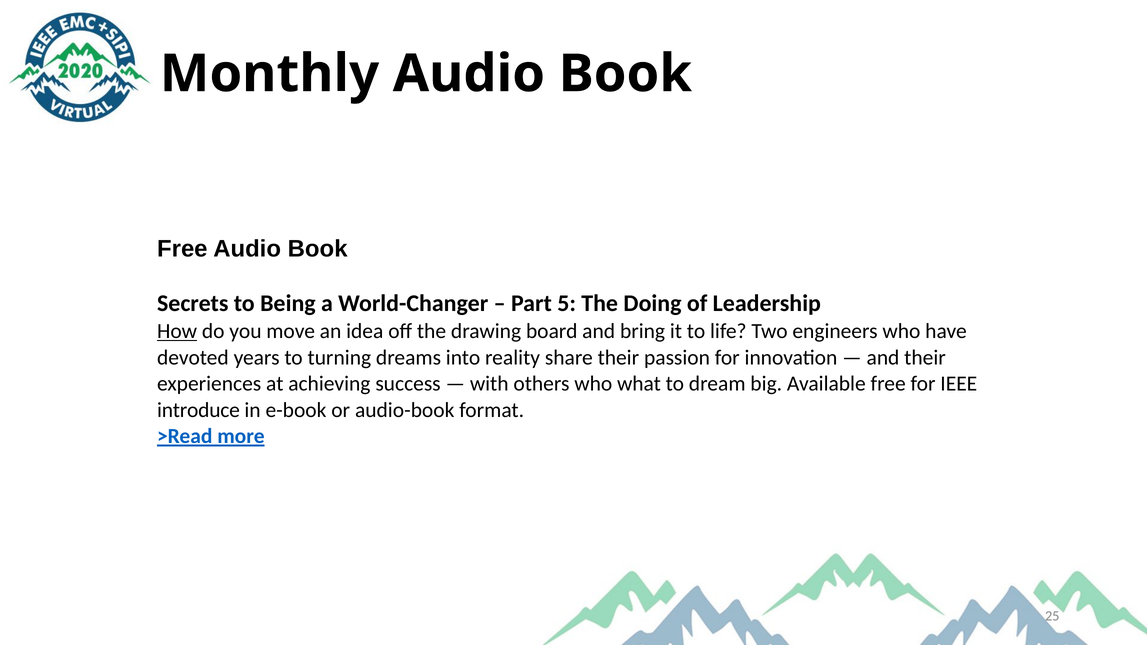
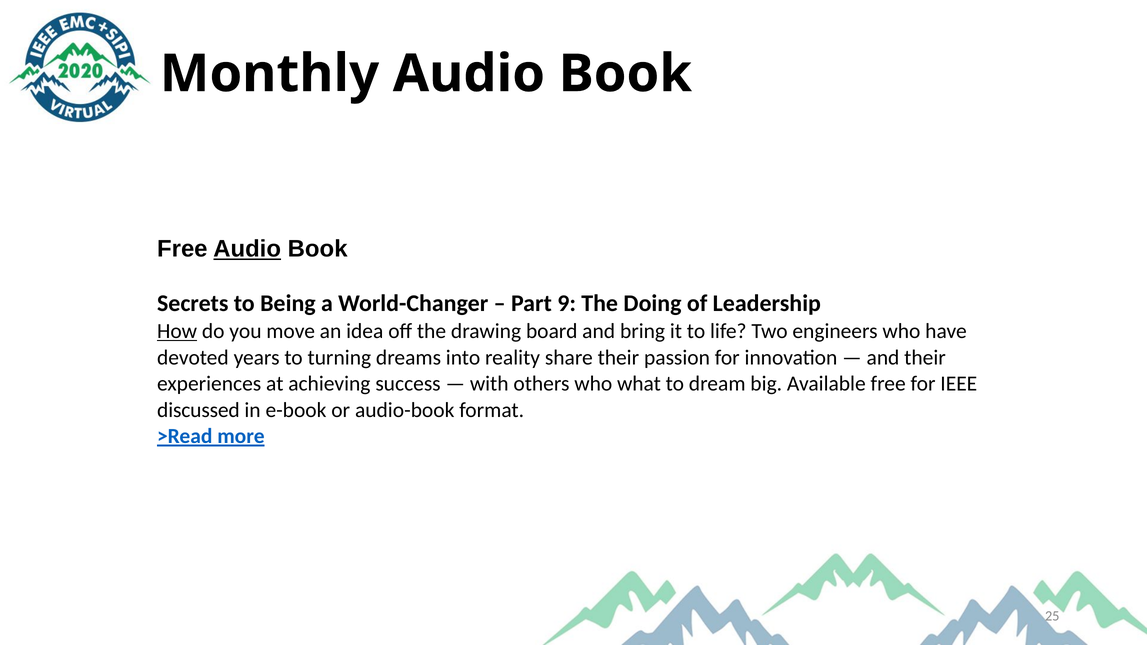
Audio at (247, 249) underline: none -> present
5: 5 -> 9
introduce: introduce -> discussed
